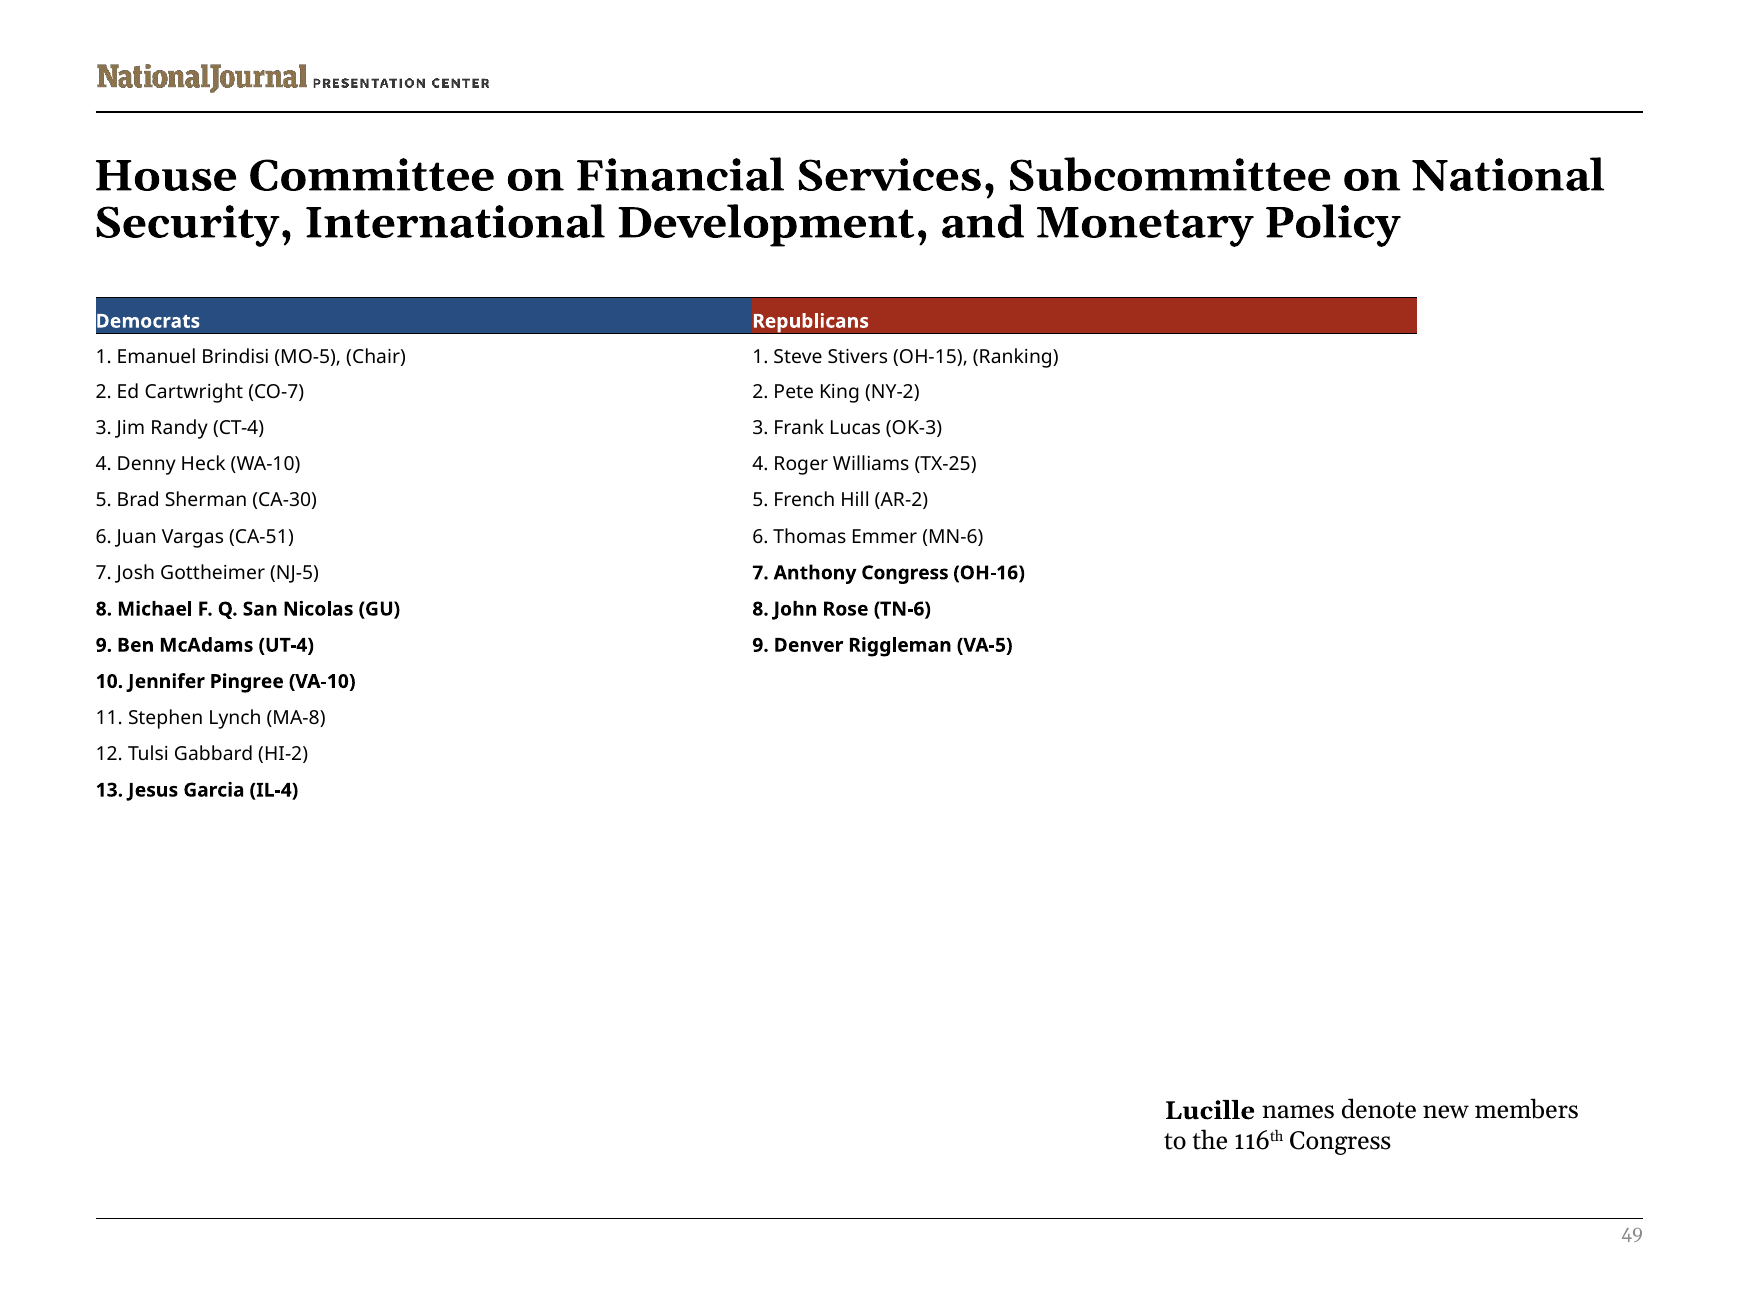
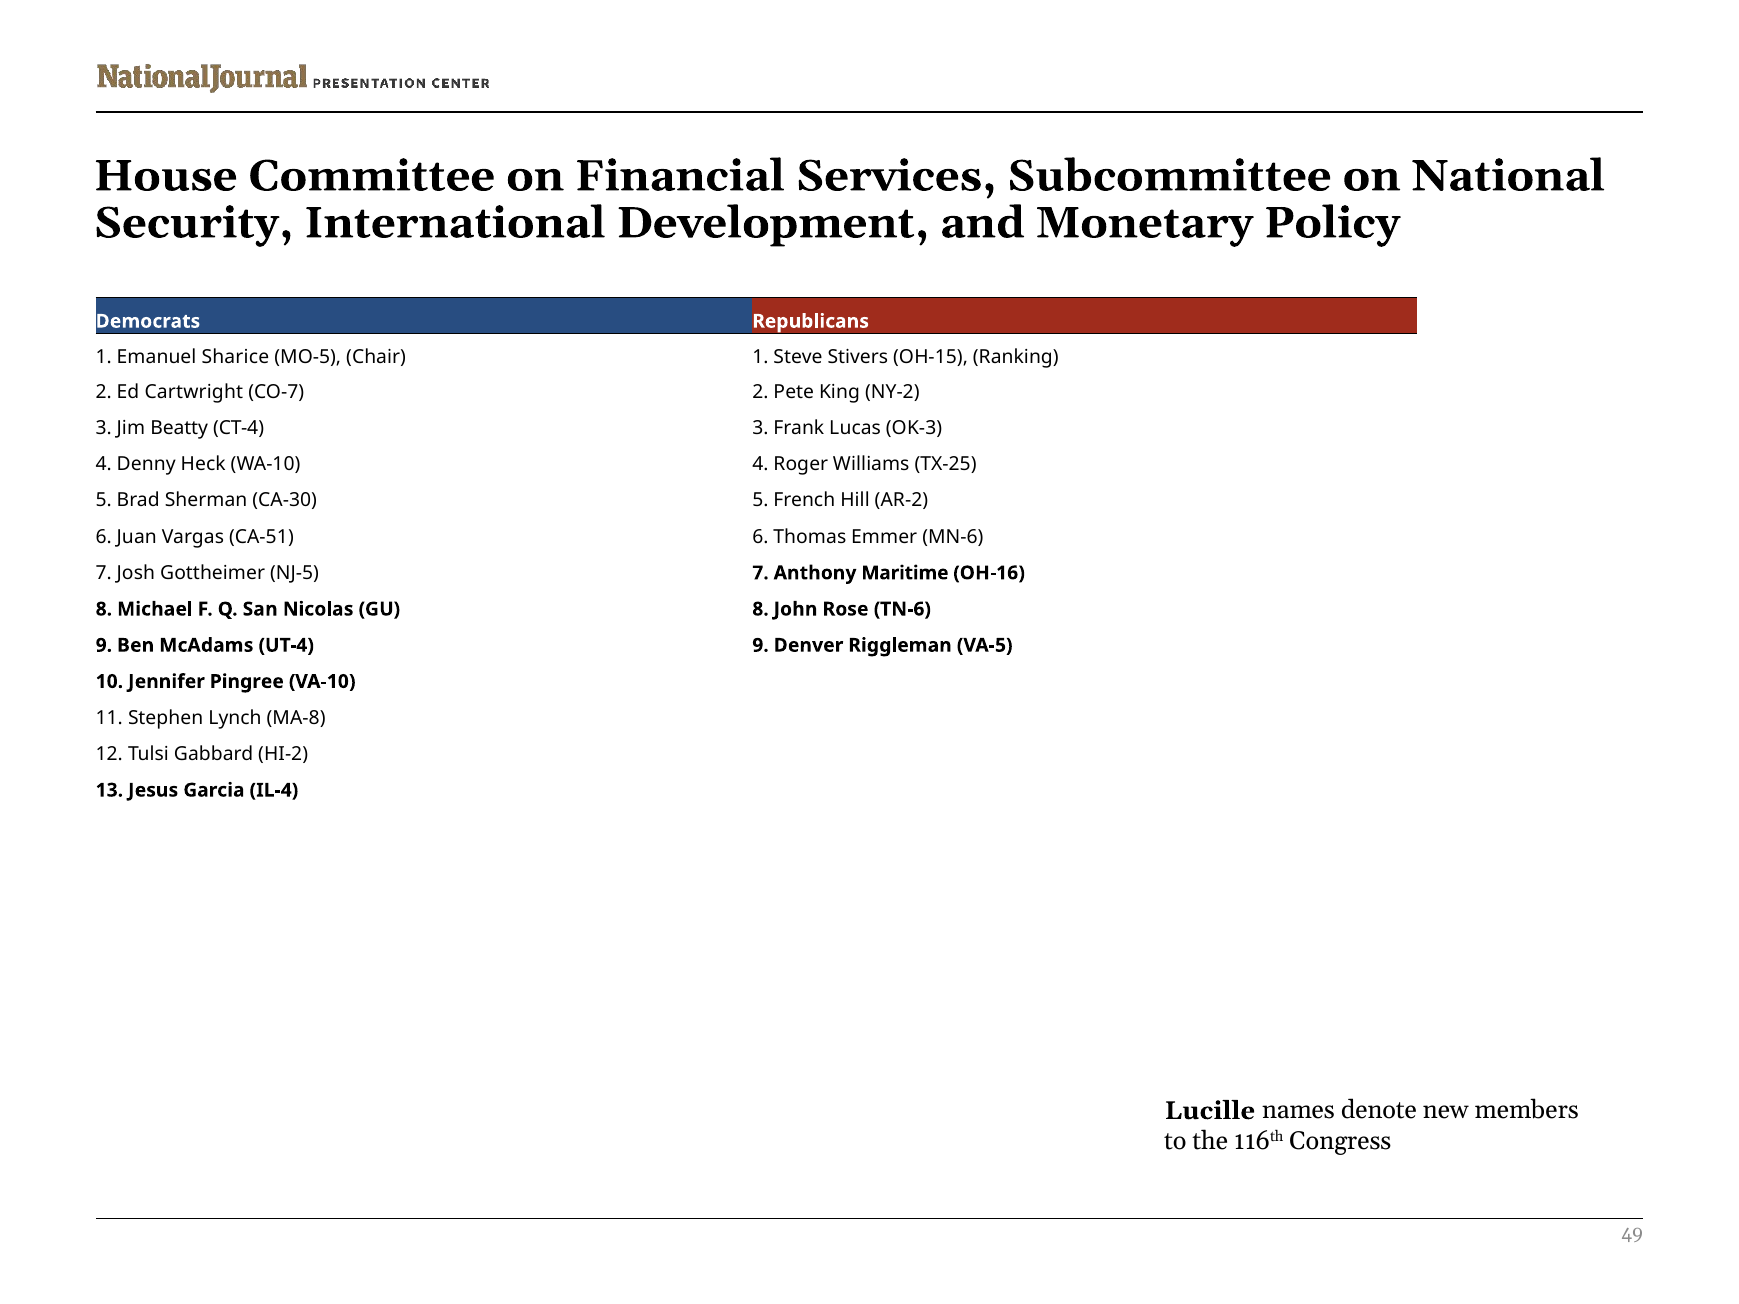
Brindisi: Brindisi -> Sharice
Randy: Randy -> Beatty
Anthony Congress: Congress -> Maritime
